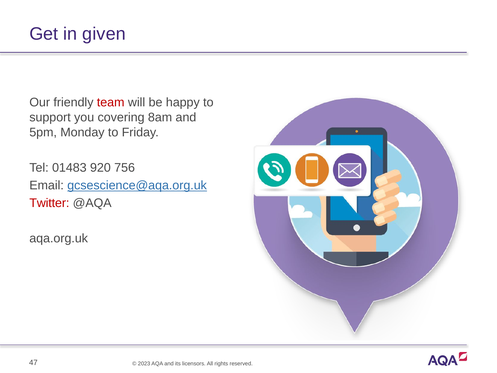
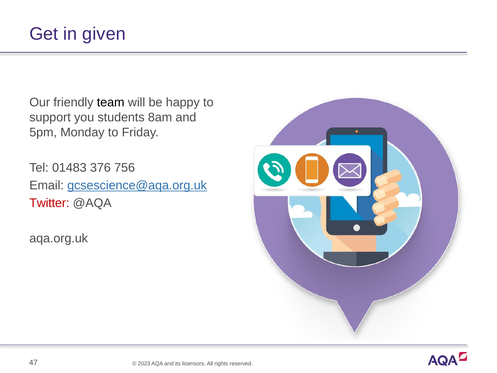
team colour: red -> black
covering: covering -> students
920: 920 -> 376
